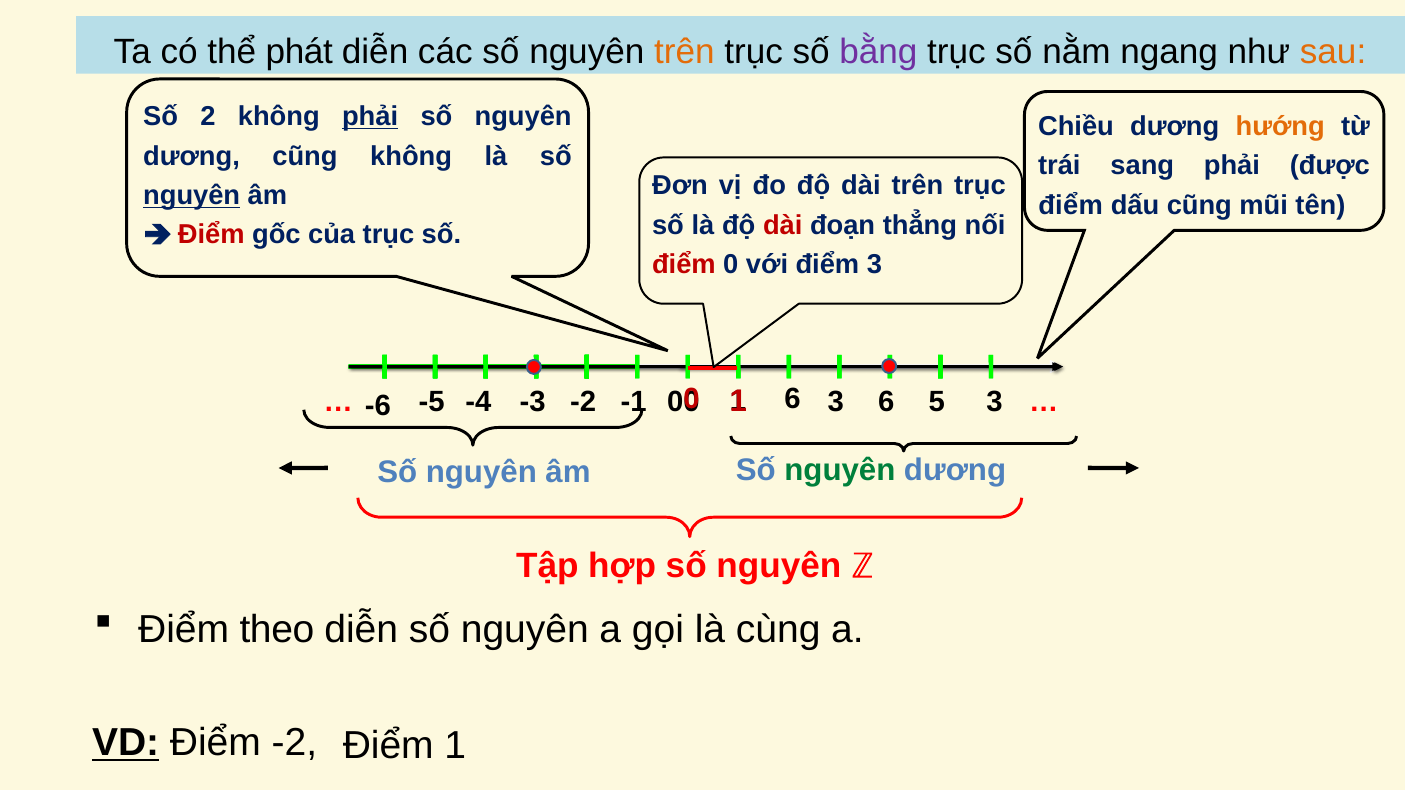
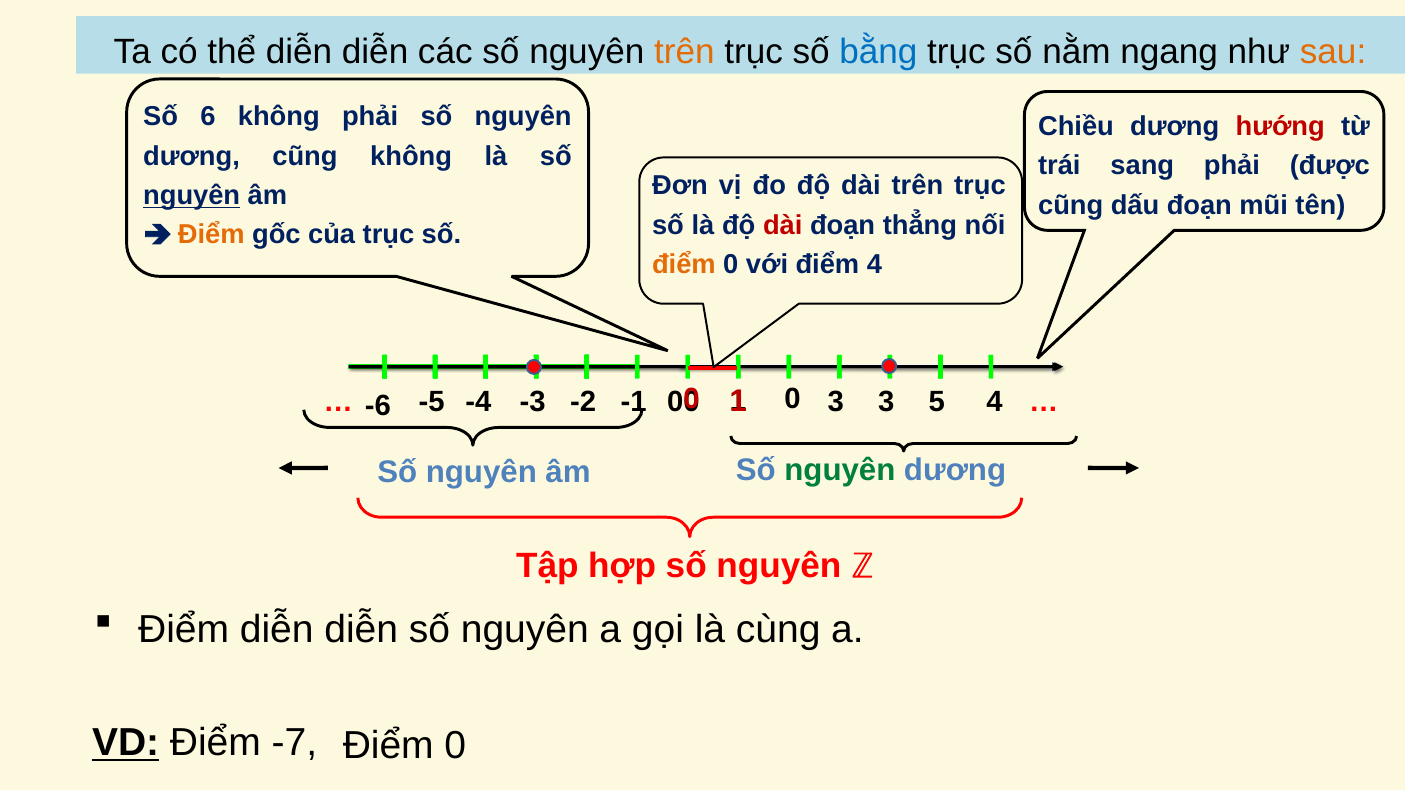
thể phát: phát -> diễn
bằng colour: purple -> blue
2: 2 -> 6
phải at (370, 117) underline: present -> none
hướng colour: orange -> red
điểm at (1071, 205): điểm -> cũng
dấu cũng: cũng -> đoạn
Điểm at (211, 235) colour: red -> orange
điểm at (684, 265) colour: red -> orange
điểm 3: 3 -> 4
6 at (792, 399): 6 -> 0
3 6: 6 -> 3
5 3: 3 -> 4
Điểm theo: theo -> diễn
Điểm -2: -2 -> -7
1 at (455, 746): 1 -> 0
